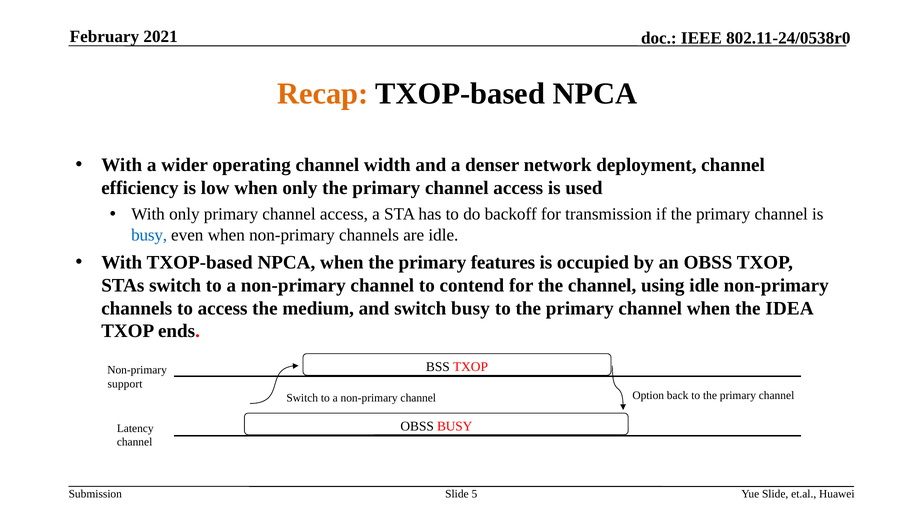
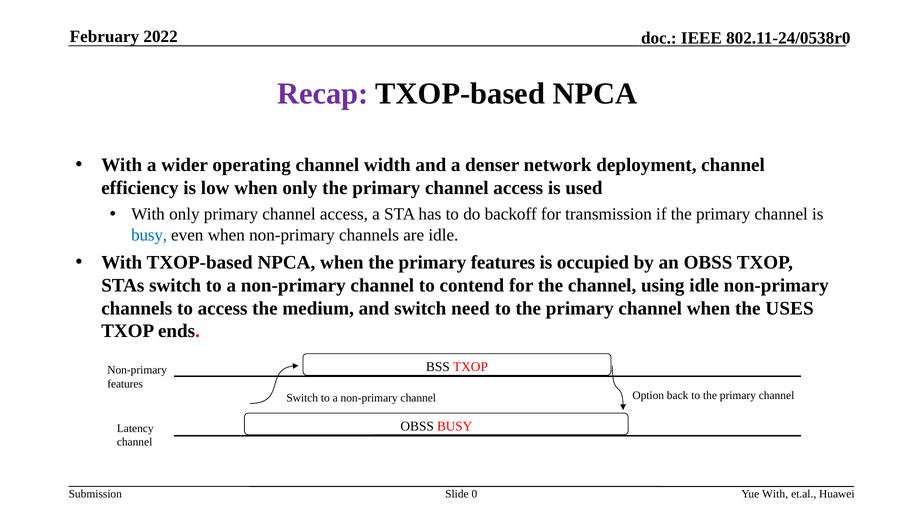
2021: 2021 -> 2022
Recap colour: orange -> purple
switch busy: busy -> need
IDEA: IDEA -> USES
support at (125, 384): support -> features
5: 5 -> 0
Yue Slide: Slide -> With
